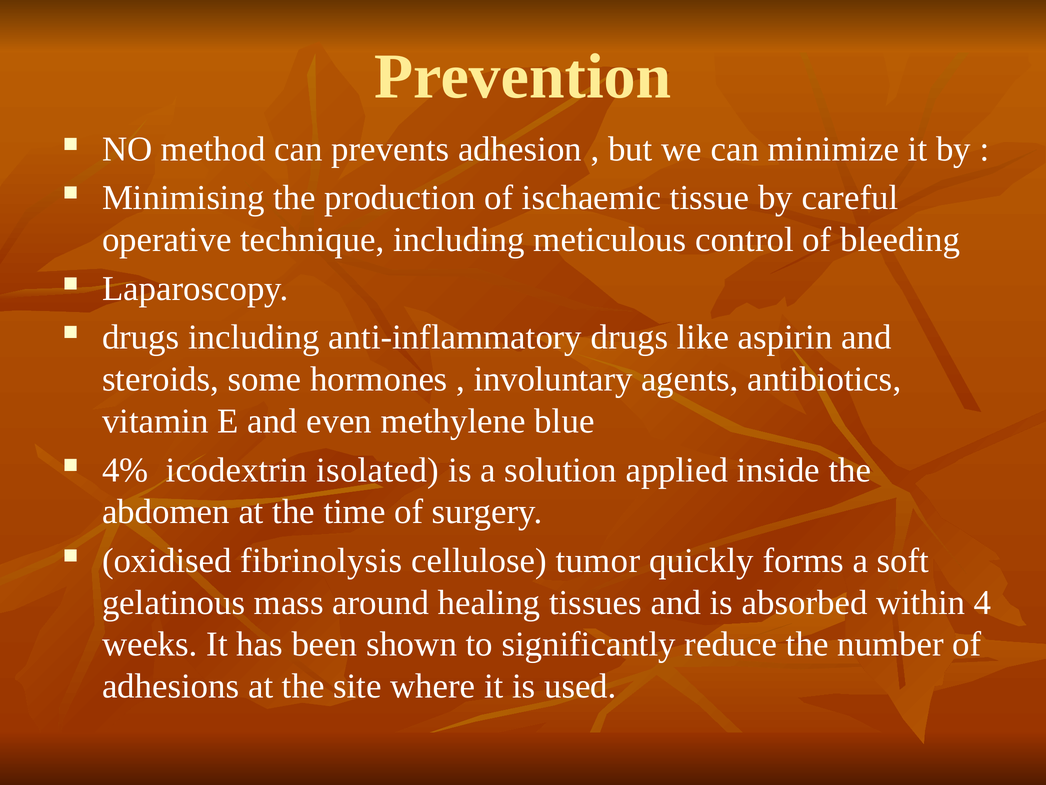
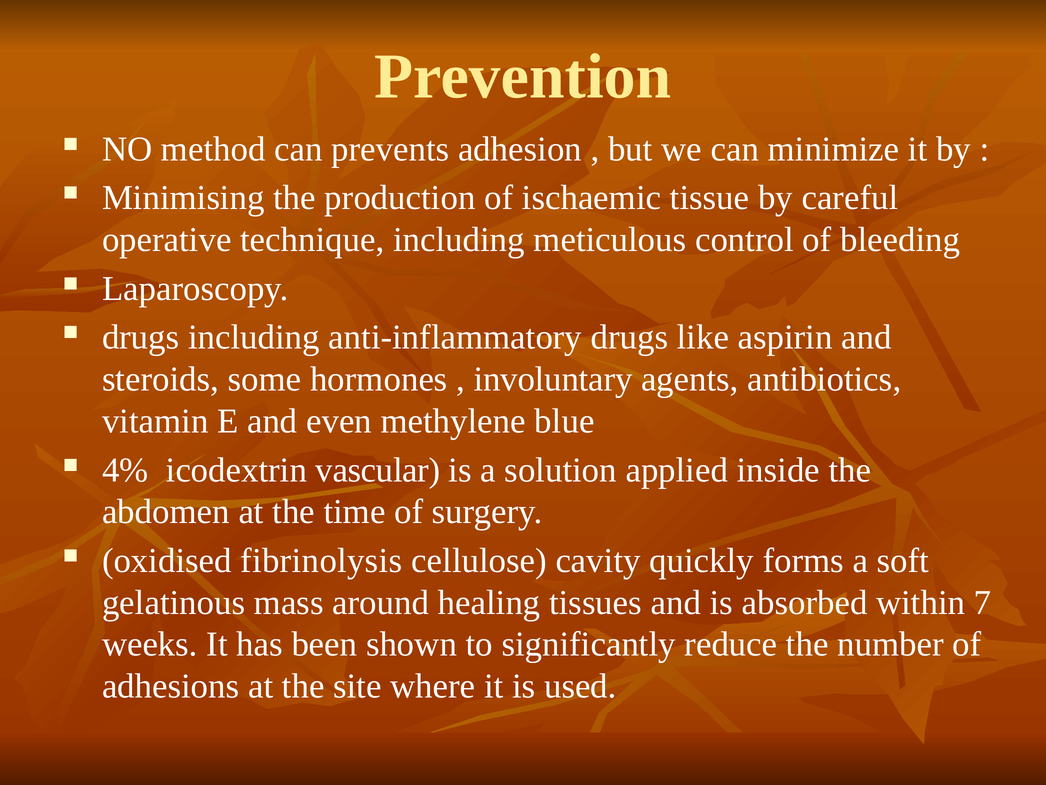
isolated: isolated -> vascular
tumor: tumor -> cavity
4: 4 -> 7
